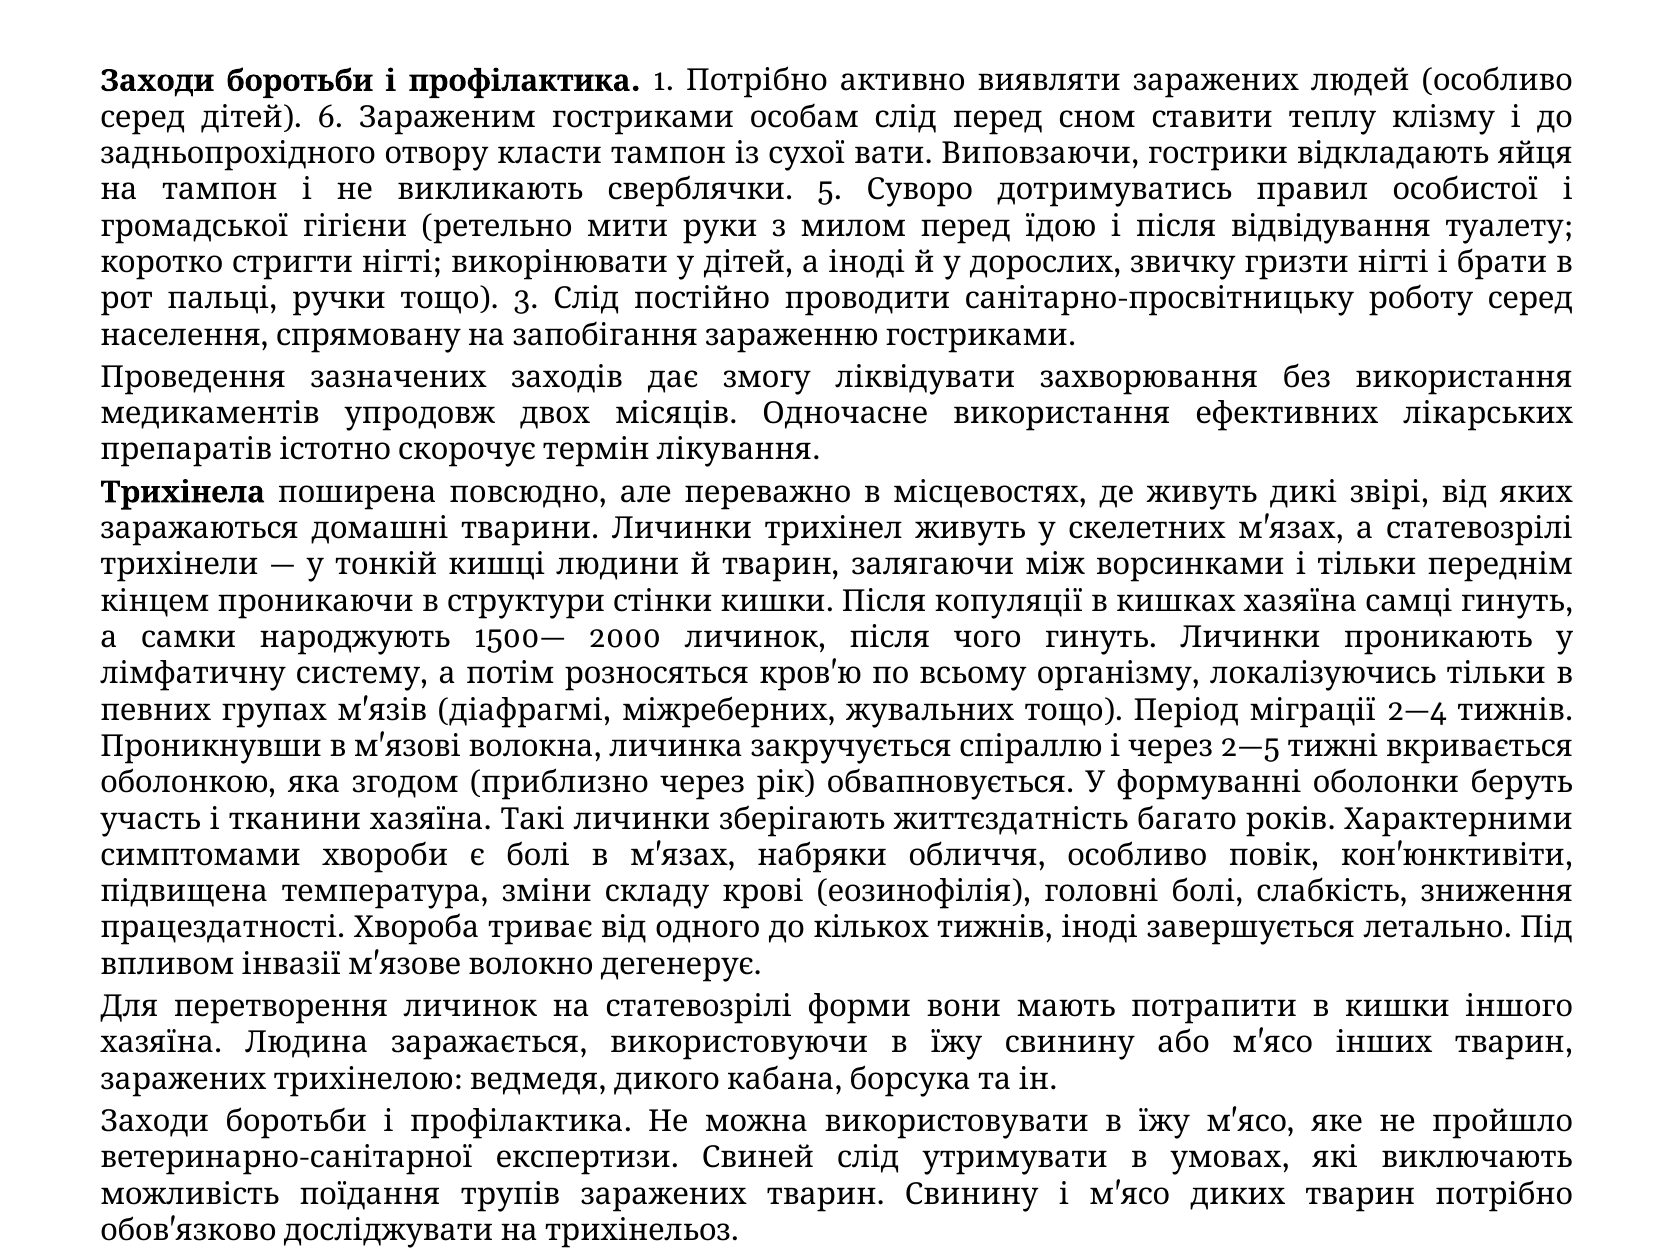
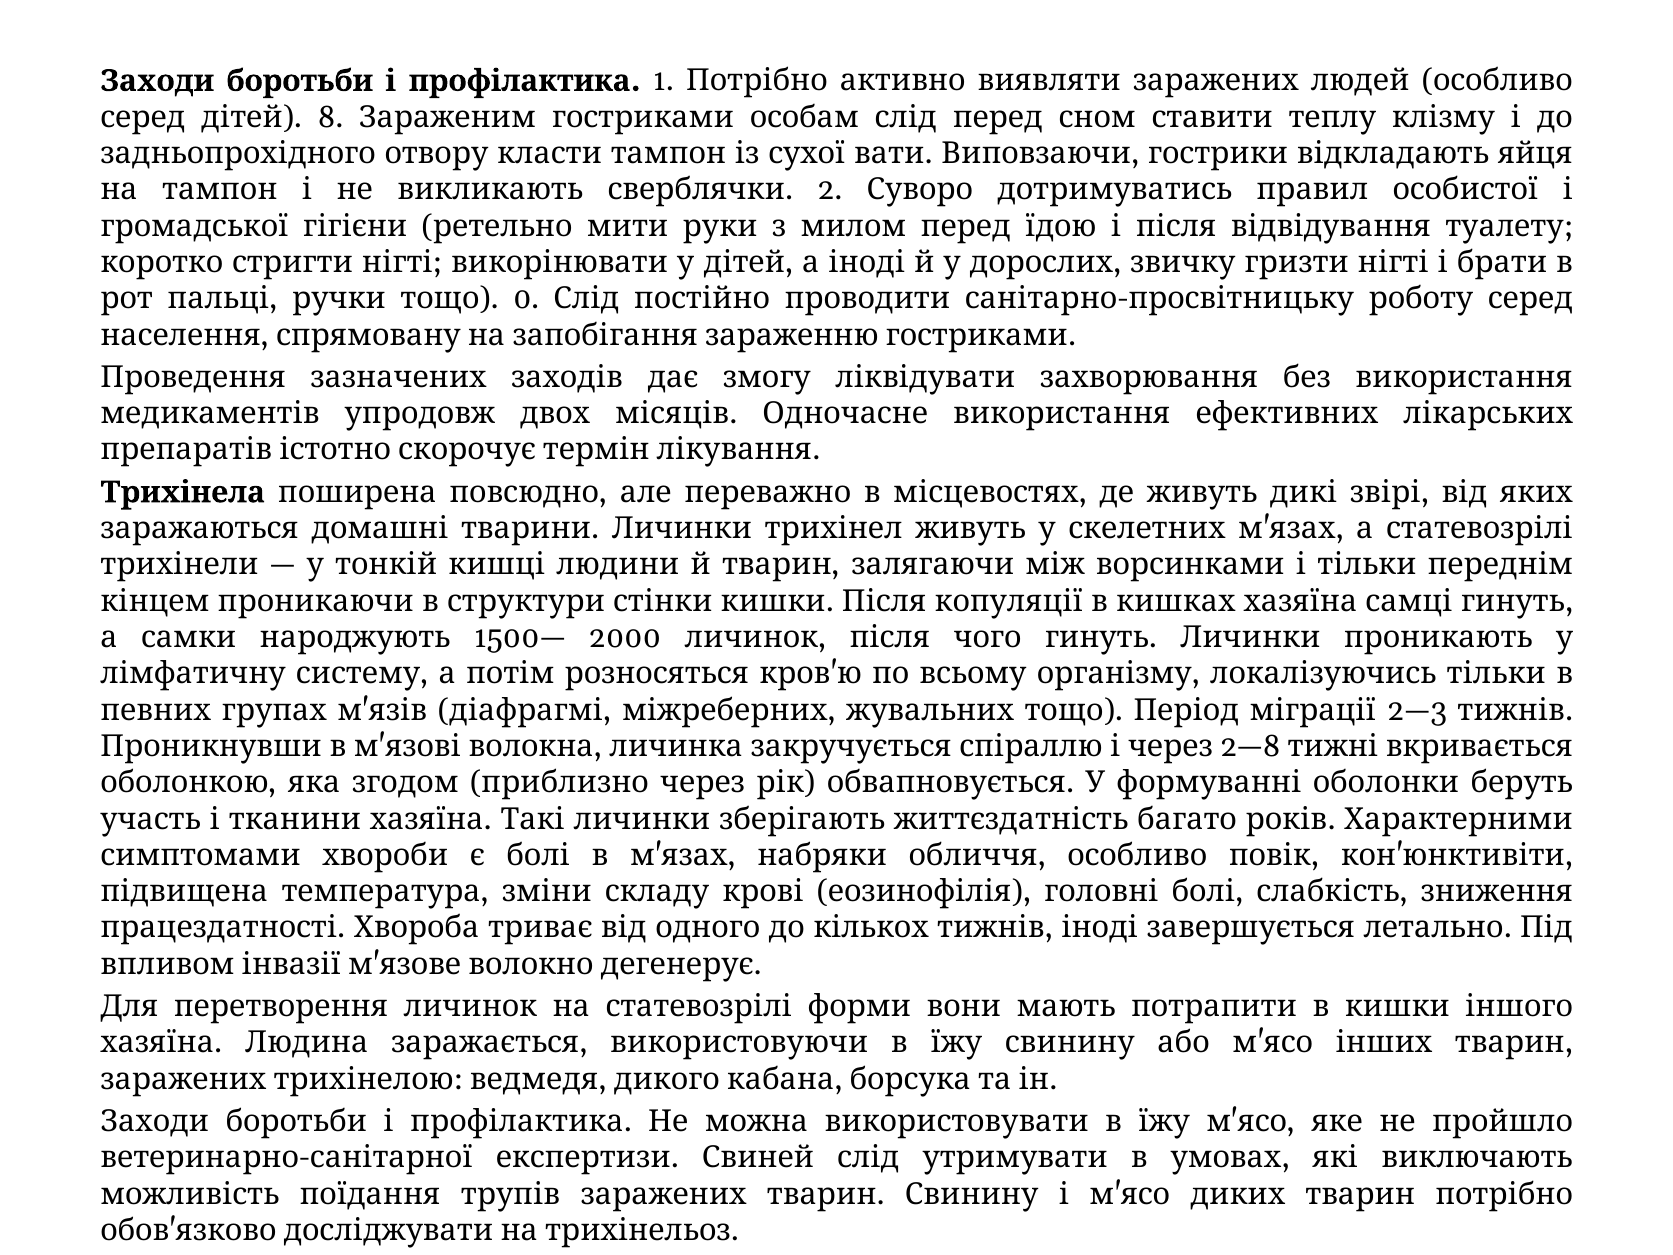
6: 6 -> 8
5: 5 -> 2
3: 3 -> 0
2—4: 2—4 -> 2—3
2—5: 2—5 -> 2—8
